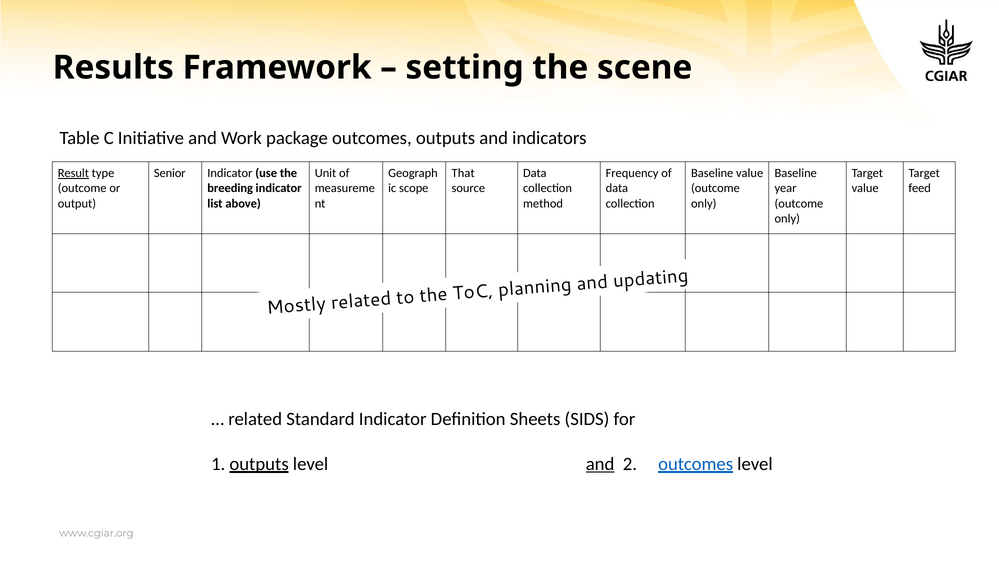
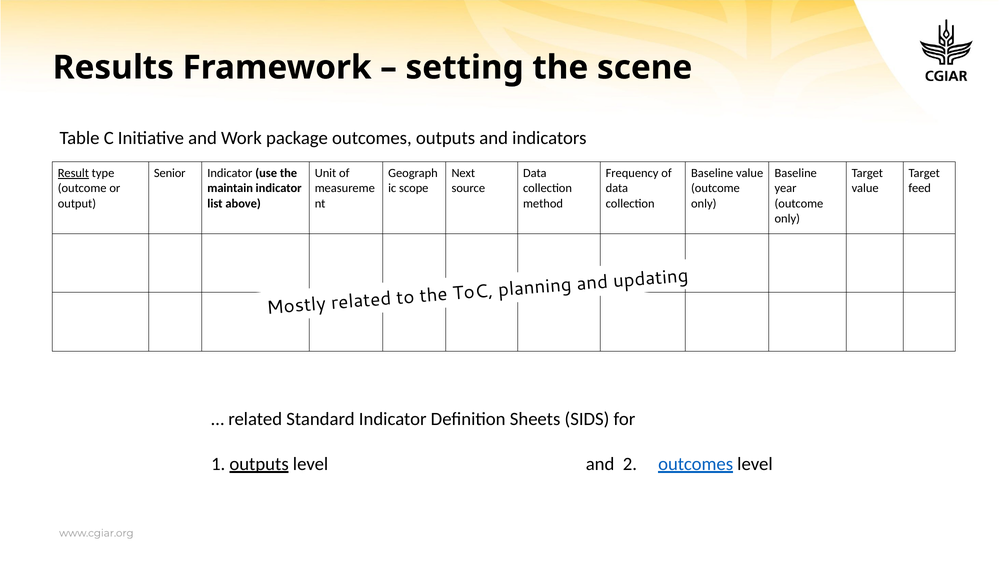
That: That -> Next
breeding: breeding -> maintain
and at (600, 464) underline: present -> none
